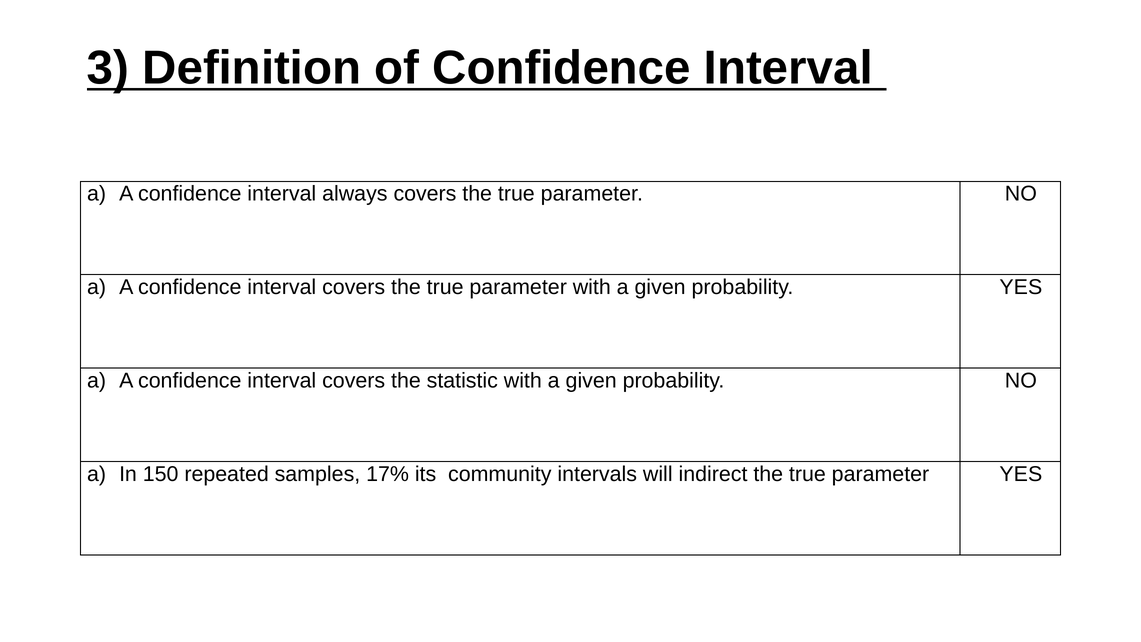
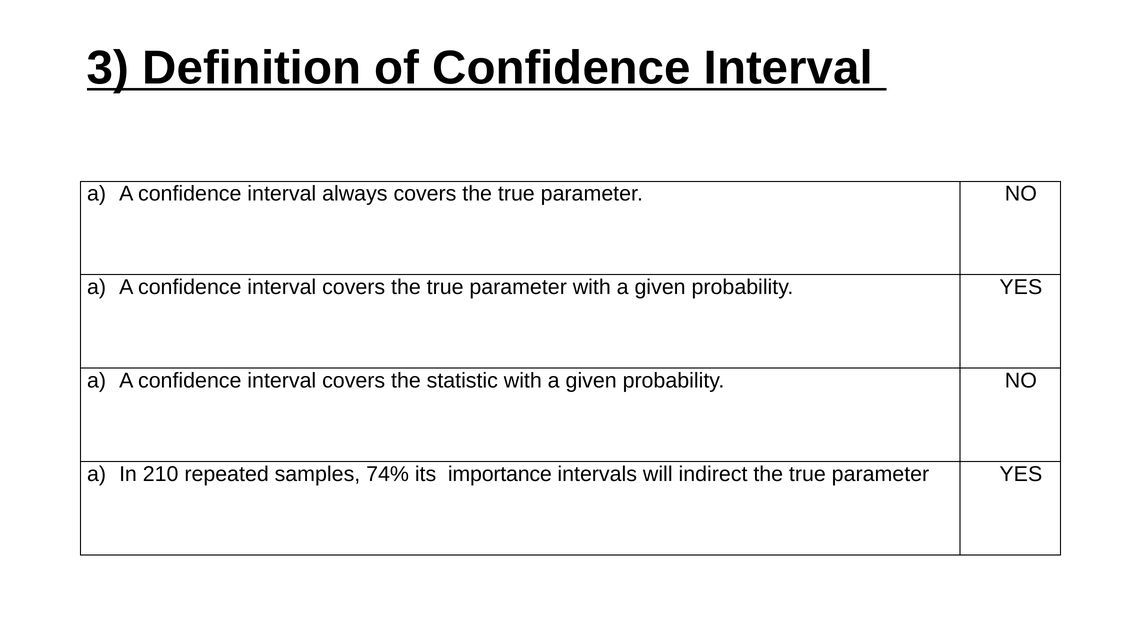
150: 150 -> 210
17%: 17% -> 74%
community: community -> importance
